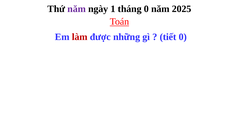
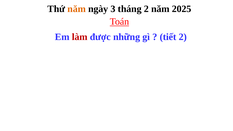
năm at (77, 9) colour: purple -> orange
1: 1 -> 3
tháng 0: 0 -> 2
tiết 0: 0 -> 2
